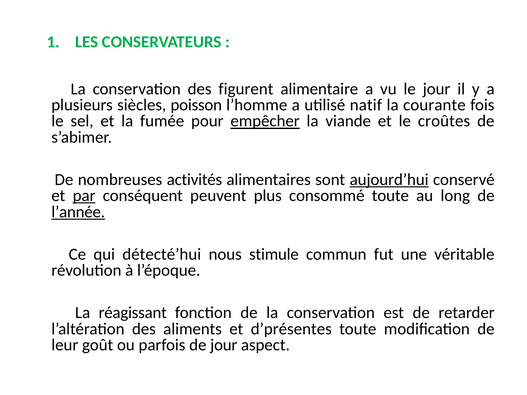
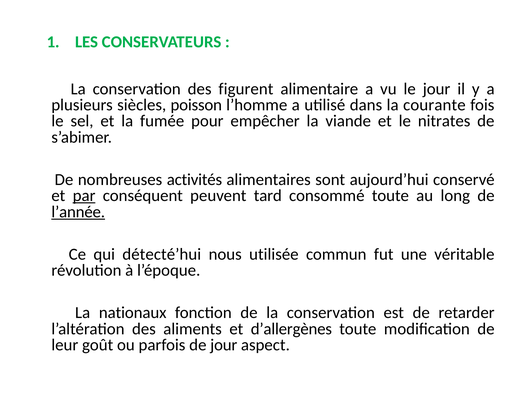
natif: natif -> dans
empêcher underline: present -> none
croûtes: croûtes -> nitrates
aujourd’hui underline: present -> none
plus: plus -> tard
stimule: stimule -> utilisée
réagissant: réagissant -> nationaux
d’présentes: d’présentes -> d’allergènes
